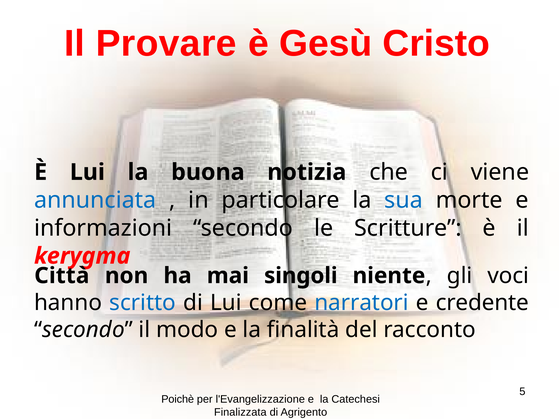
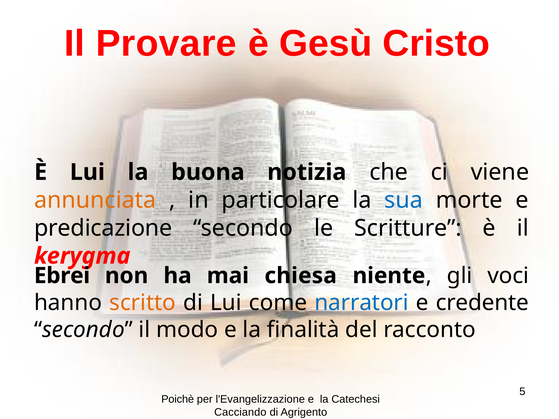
annunciata colour: blue -> orange
informazioni: informazioni -> predicazione
Città: Città -> Ebrei
singoli: singoli -> chiesa
scritto colour: blue -> orange
Finalizzata: Finalizzata -> Cacciando
